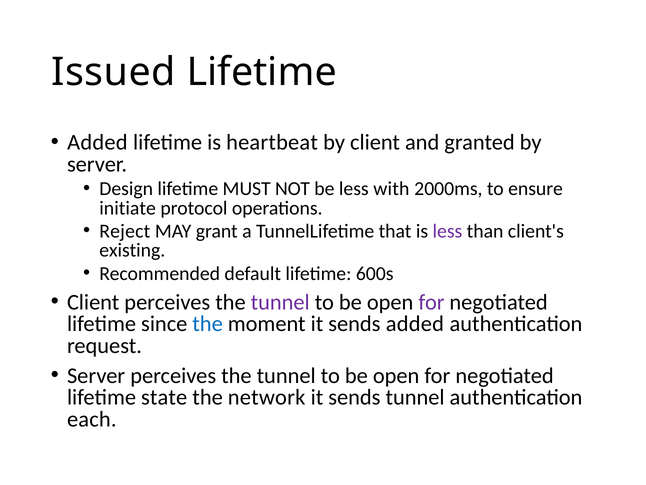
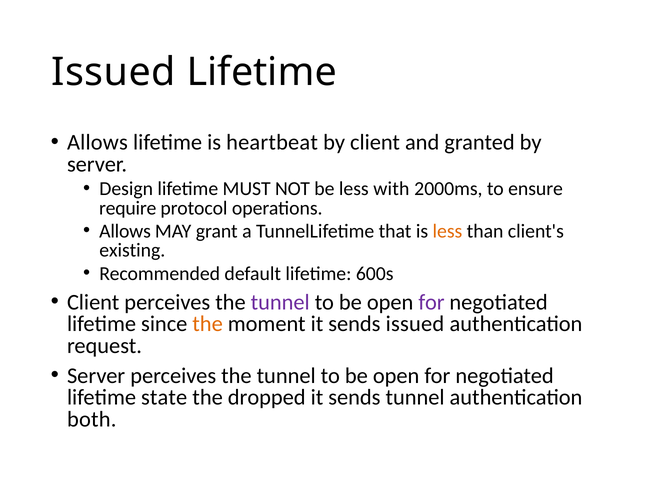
Added at (97, 142): Added -> Allows
initiate: initiate -> require
Reject at (125, 231): Reject -> Allows
less at (447, 231) colour: purple -> orange
the at (208, 324) colour: blue -> orange
sends added: added -> issued
network: network -> dropped
each: each -> both
